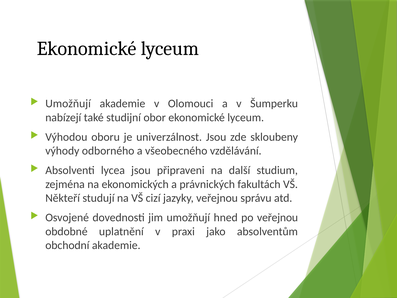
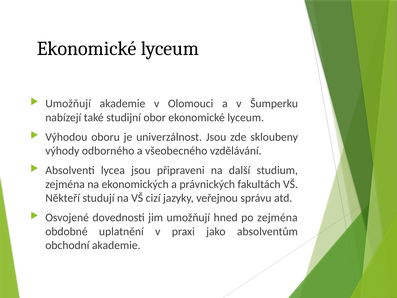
po veřejnou: veřejnou -> zejména
